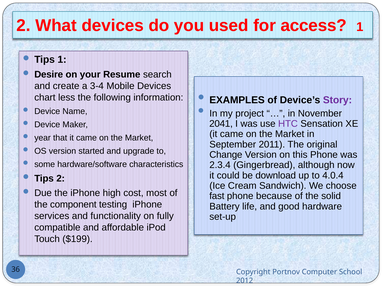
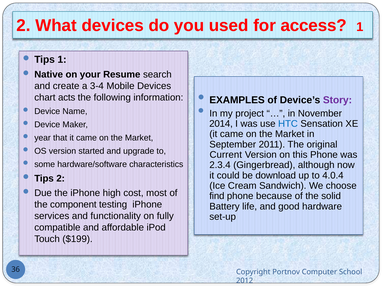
Desire: Desire -> Native
less: less -> acts
2041: 2041 -> 2014
HTC colour: purple -> blue
Change: Change -> Current
fast: fast -> find
